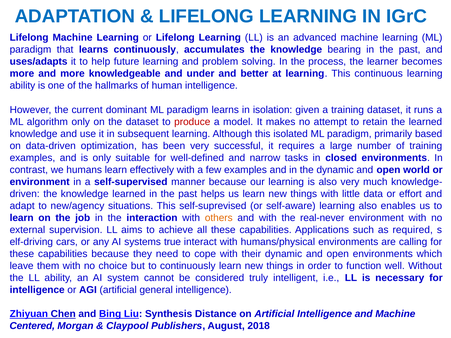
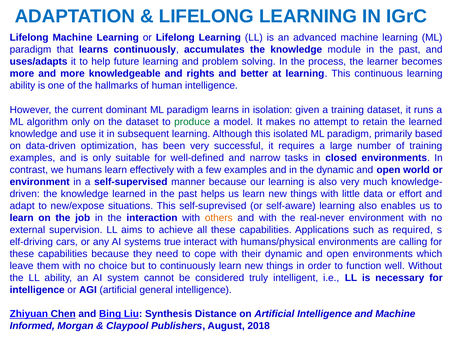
bearing: bearing -> module
under: under -> rights
produce colour: red -> green
new/agency: new/agency -> new/expose
Centered: Centered -> Informed
